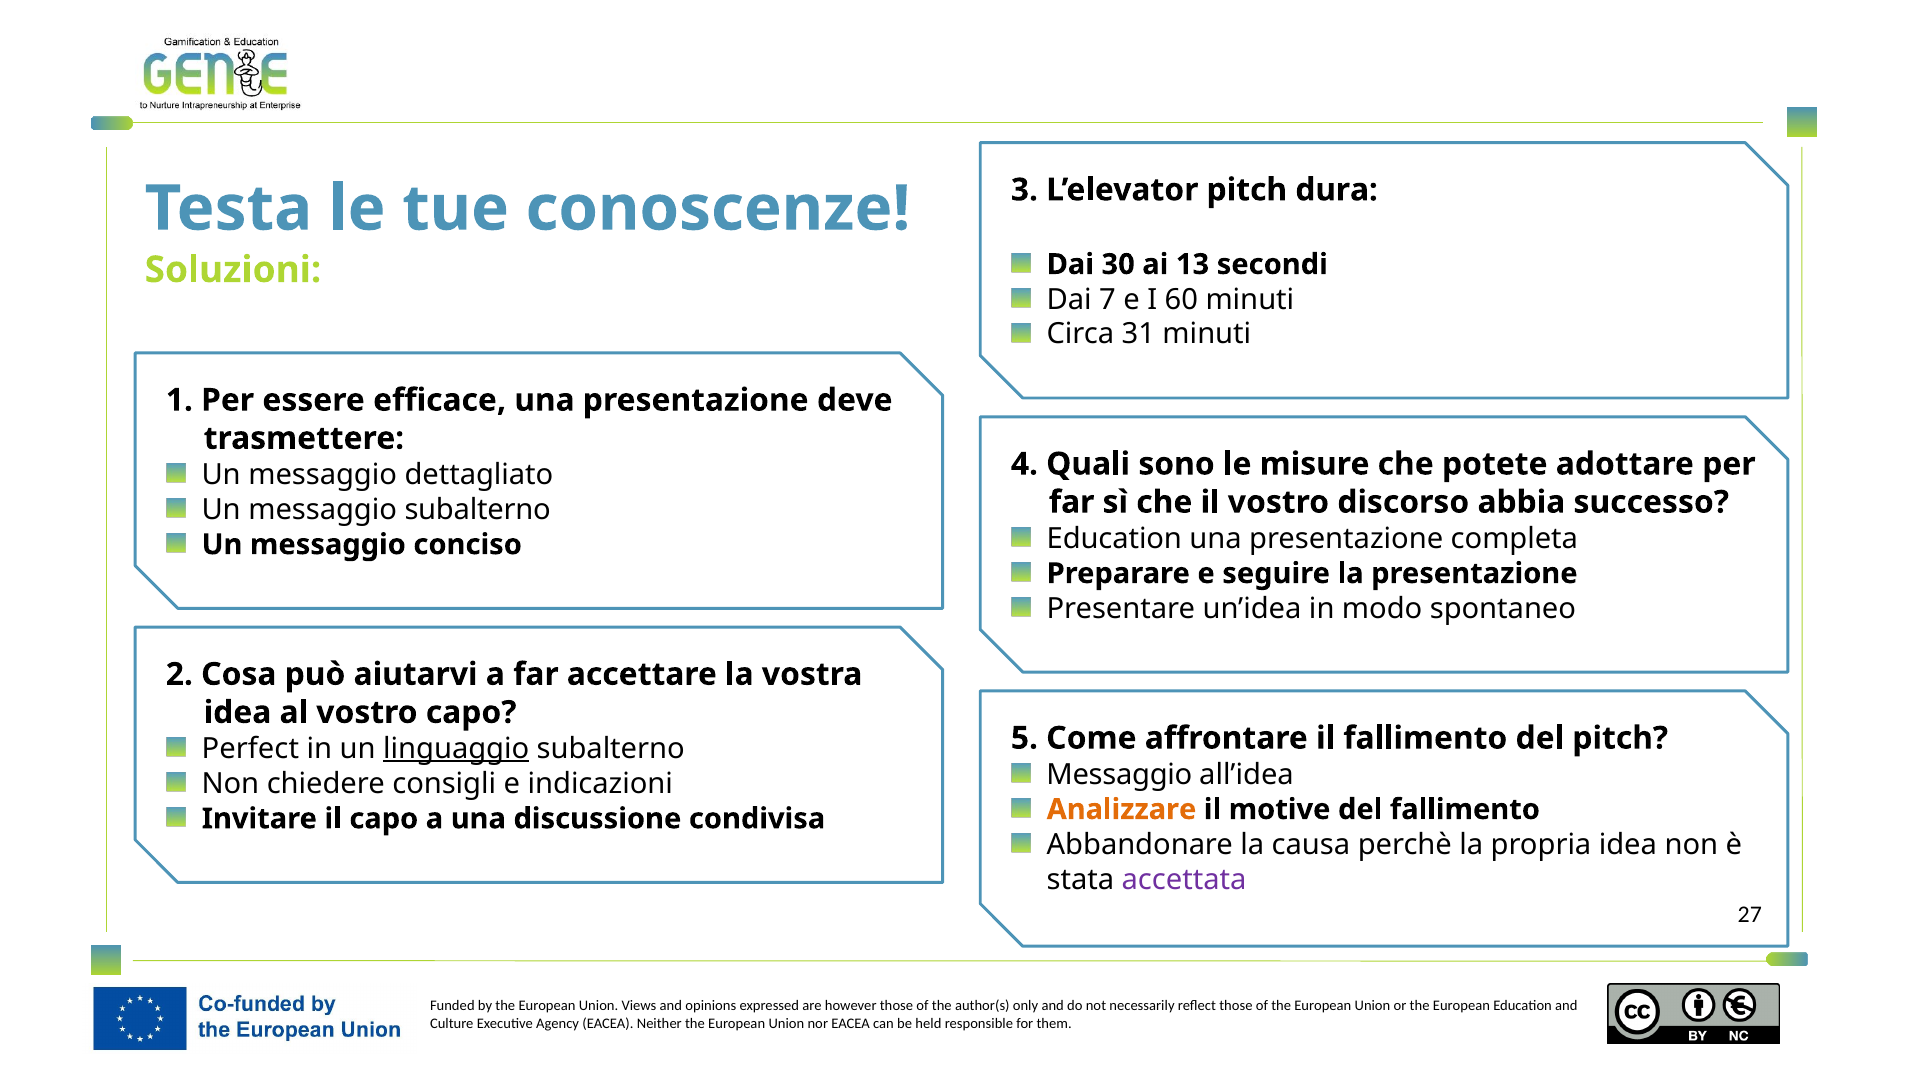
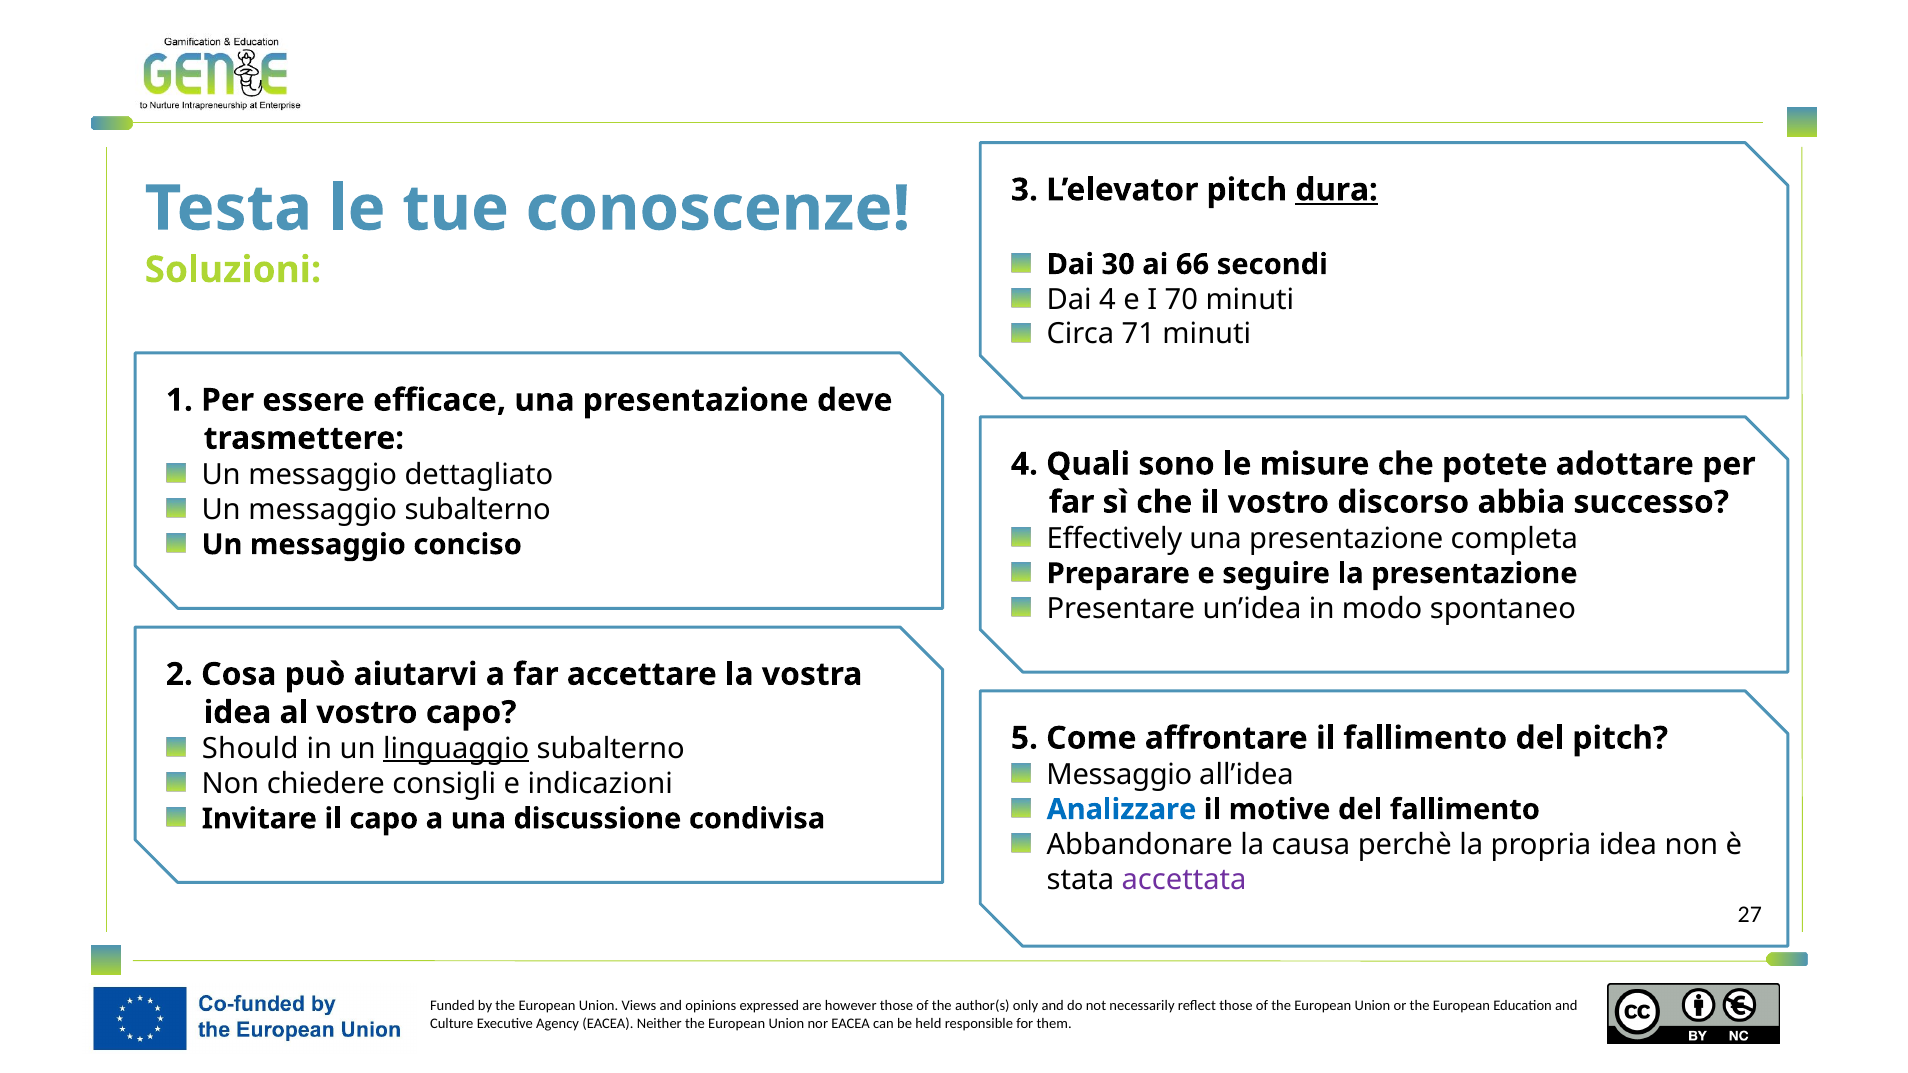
dura underline: none -> present
13: 13 -> 66
Dai 7: 7 -> 4
60: 60 -> 70
31: 31 -> 71
Education at (1114, 539): Education -> Effectively
Perfect: Perfect -> Should
Analizzare colour: orange -> blue
